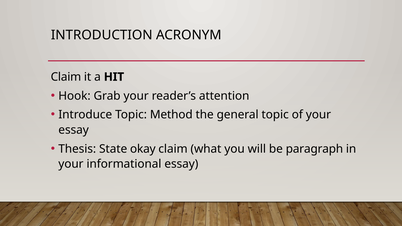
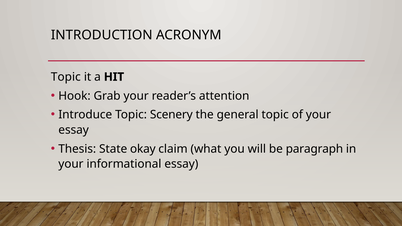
Claim at (66, 77): Claim -> Topic
Method: Method -> Scenery
